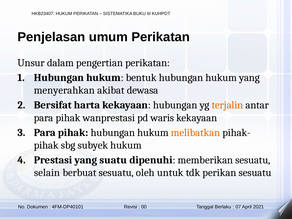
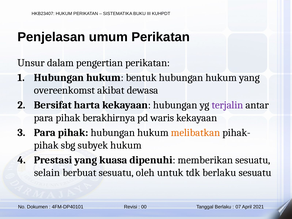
menyerahkan: menyerahkan -> overeenkomst
terjalin colour: orange -> purple
wanprestasi: wanprestasi -> berakhirnya
suatu: suatu -> kuasa
tdk perikan: perikan -> berlaku
